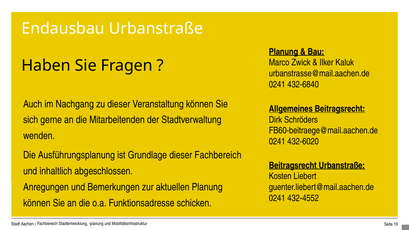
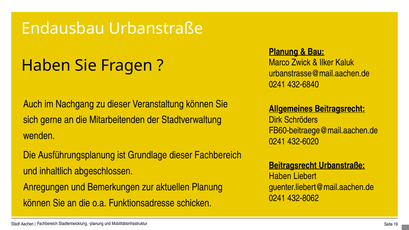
Kosten at (280, 176): Kosten -> Haben
432-4552: 432-4552 -> 432-8062
